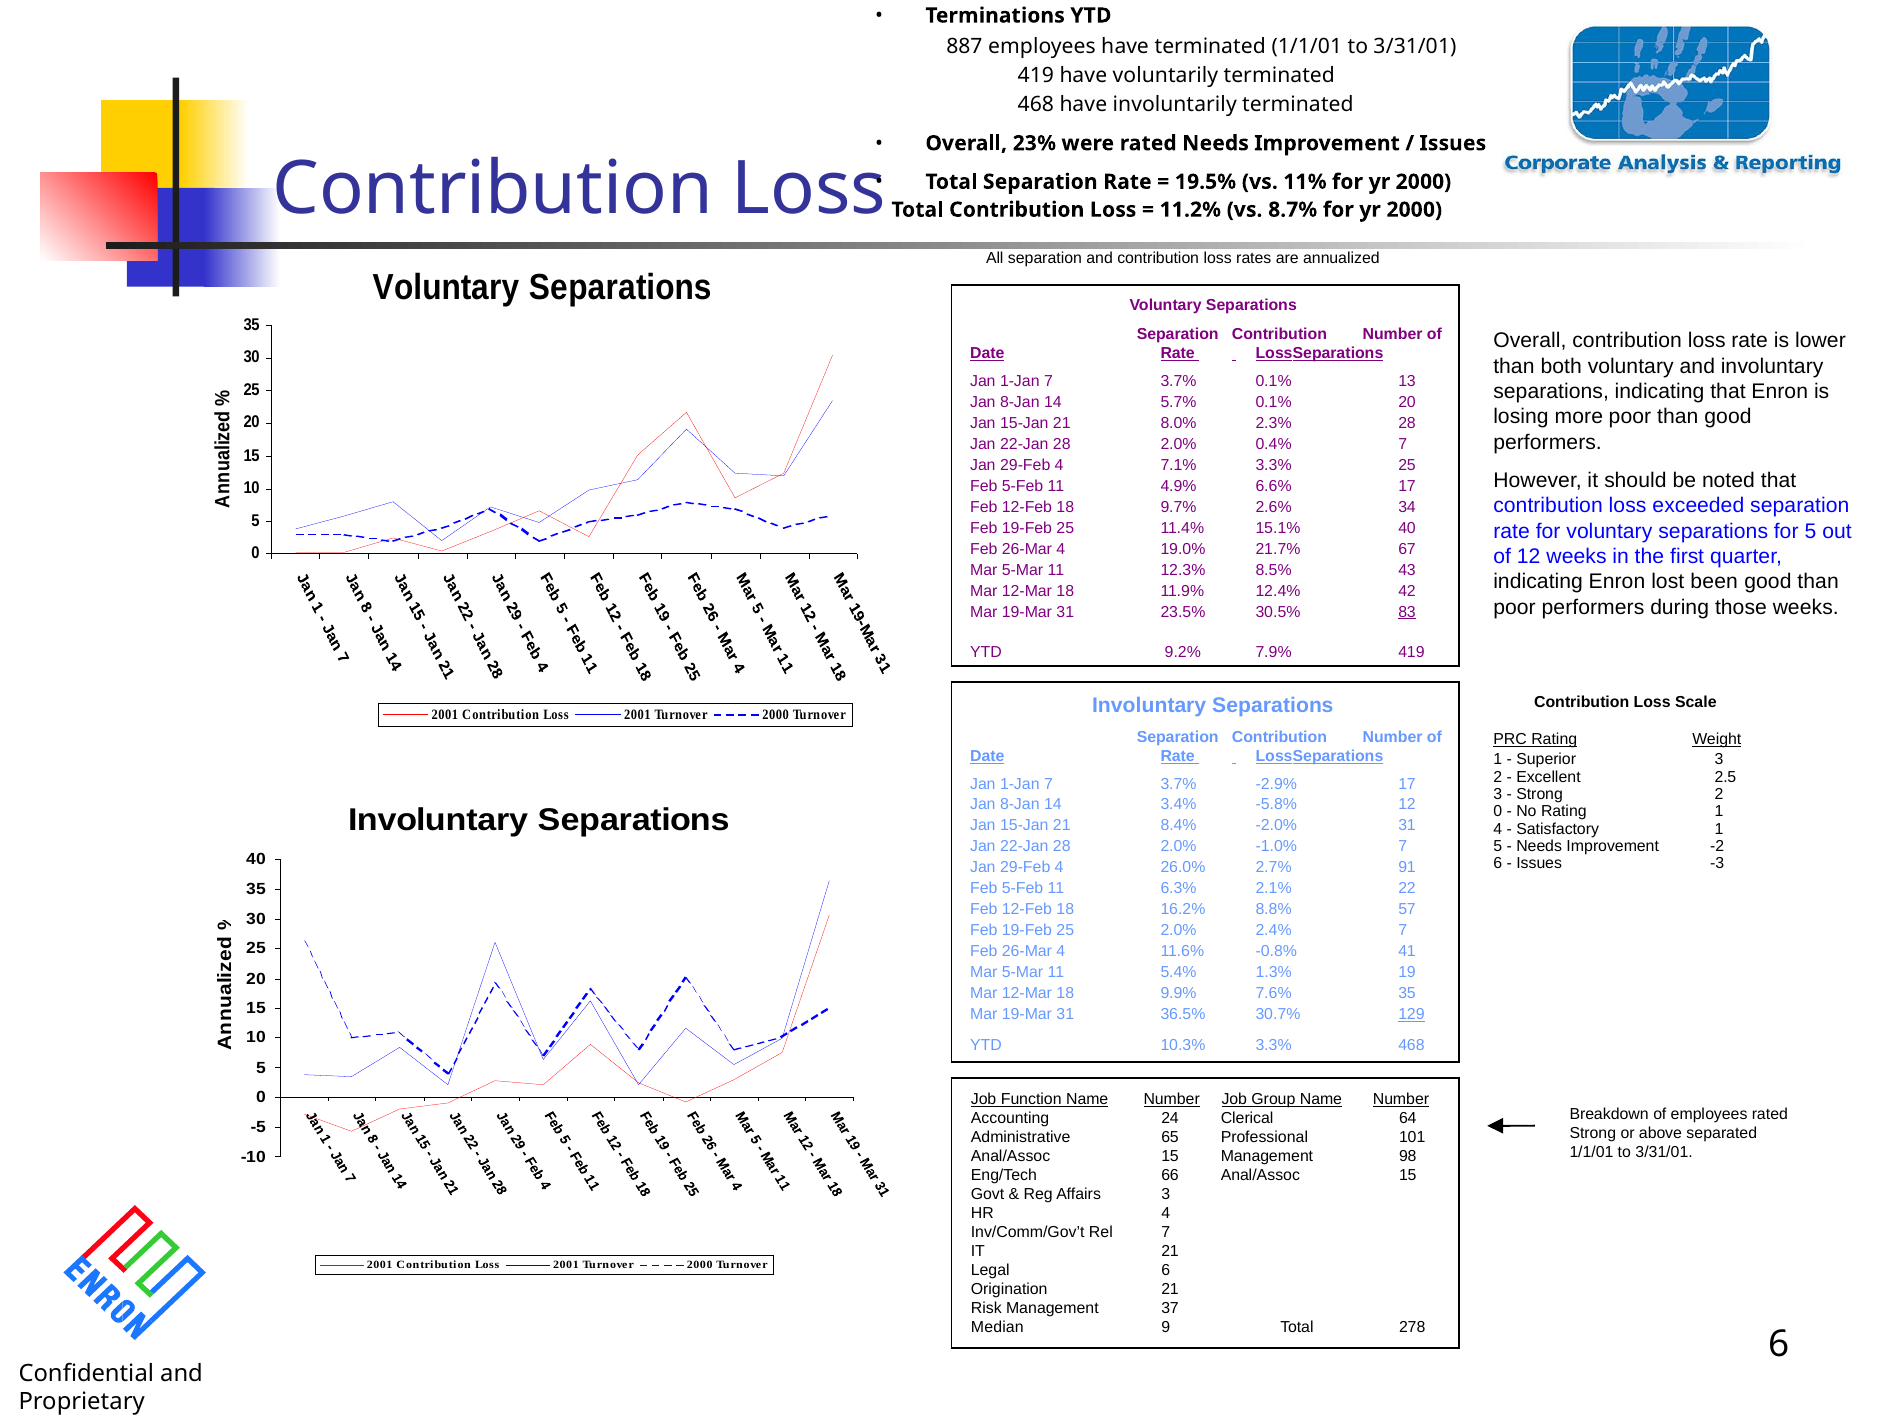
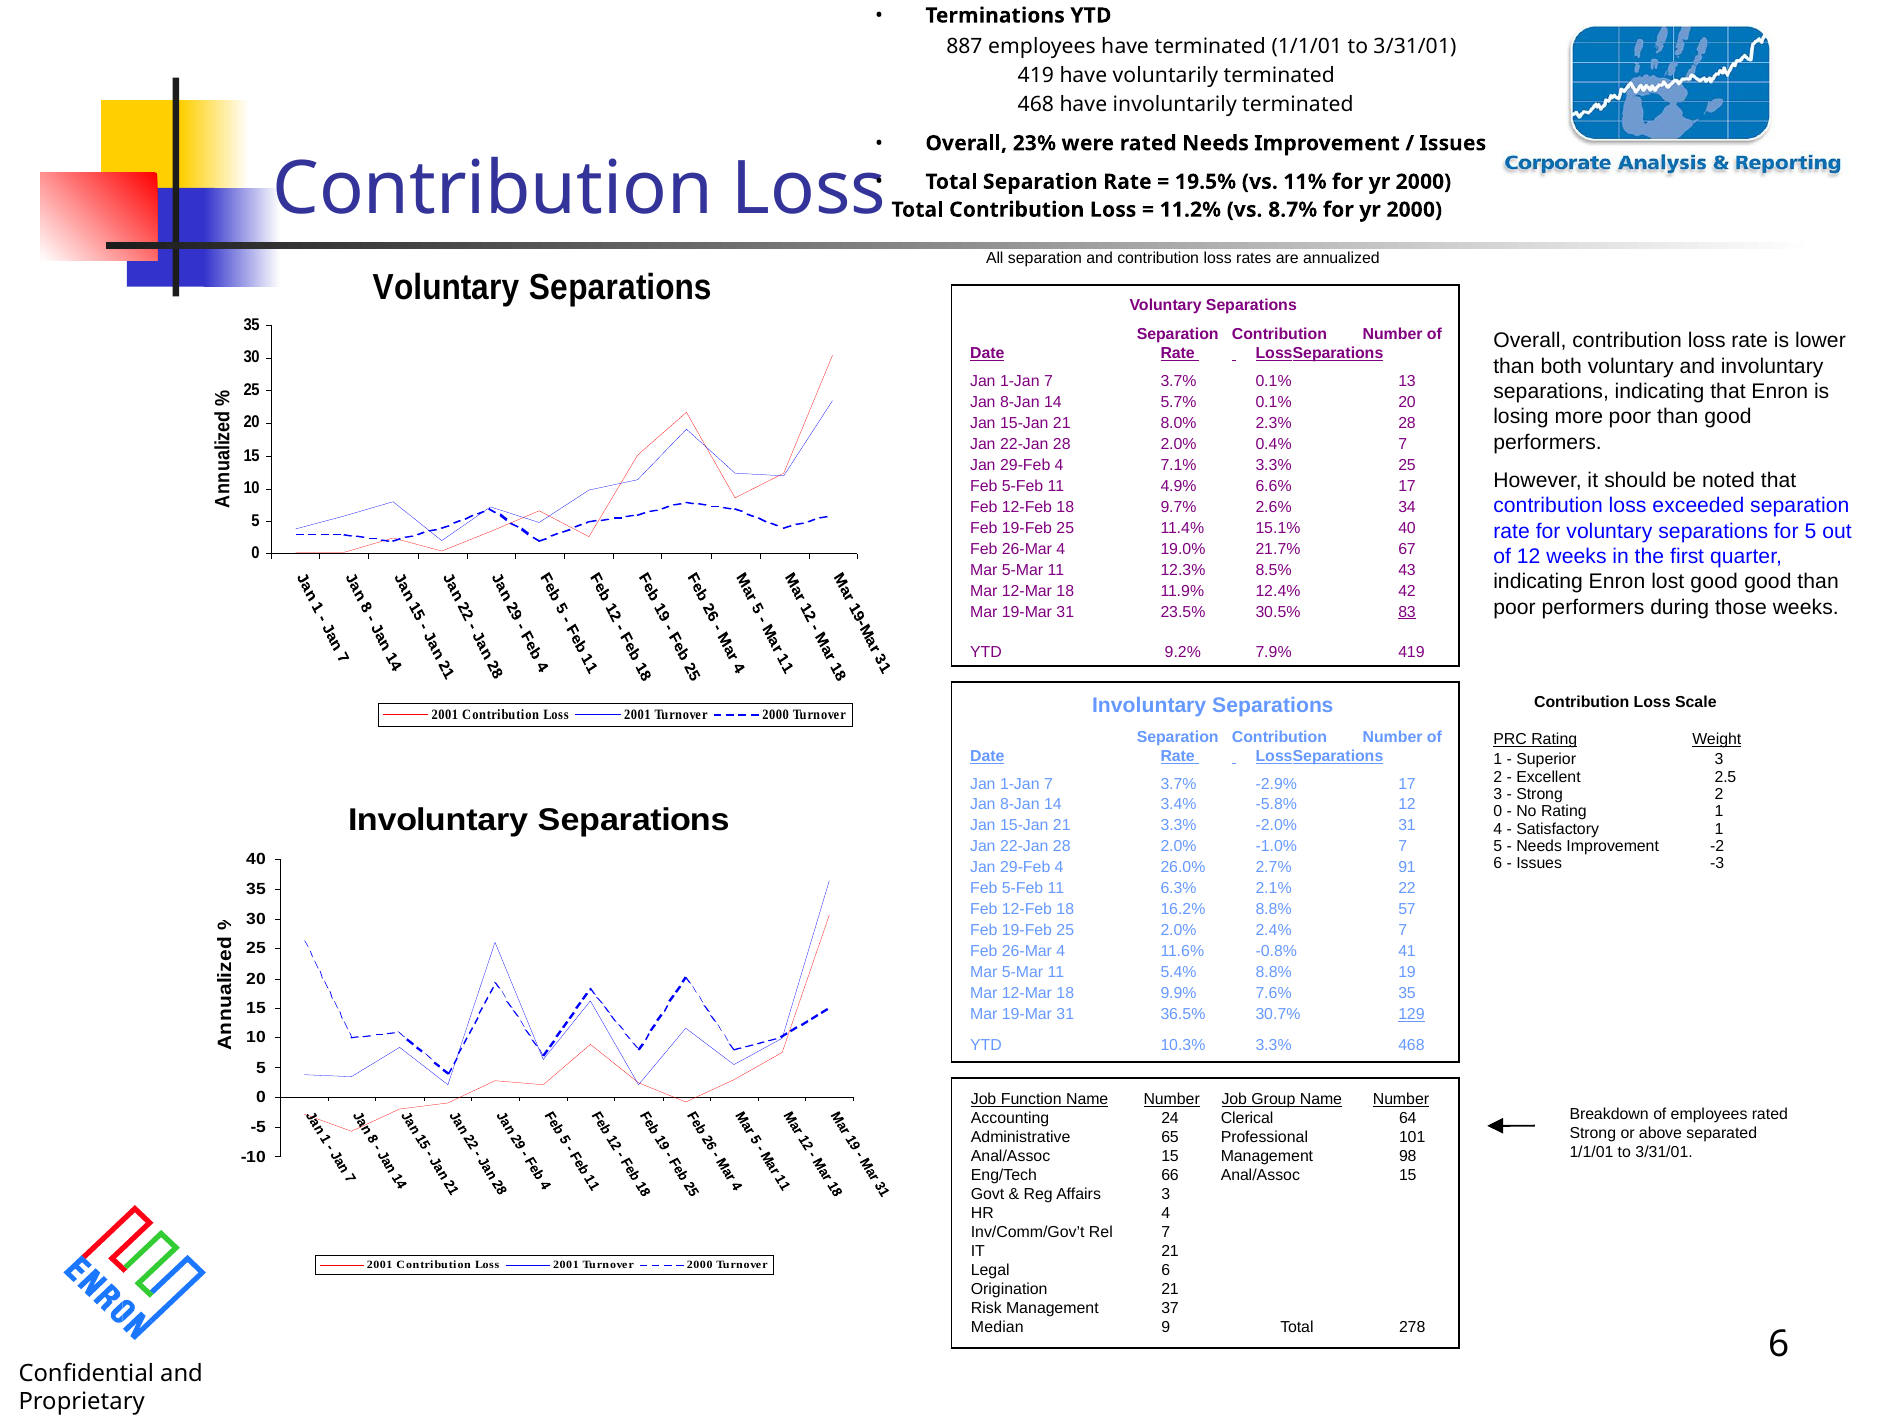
lost been: been -> good
21 8.4%: 8.4% -> 3.3%
5.4% 1.3%: 1.3% -> 8.8%
